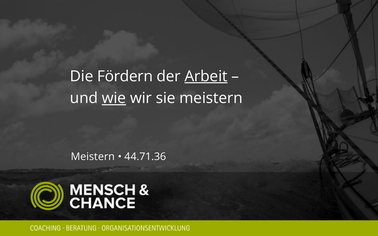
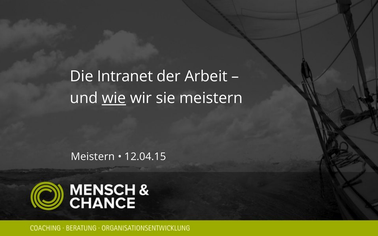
Fördern: Fördern -> Intranet
Arbeit underline: present -> none
44.71.36: 44.71.36 -> 12.04.15
